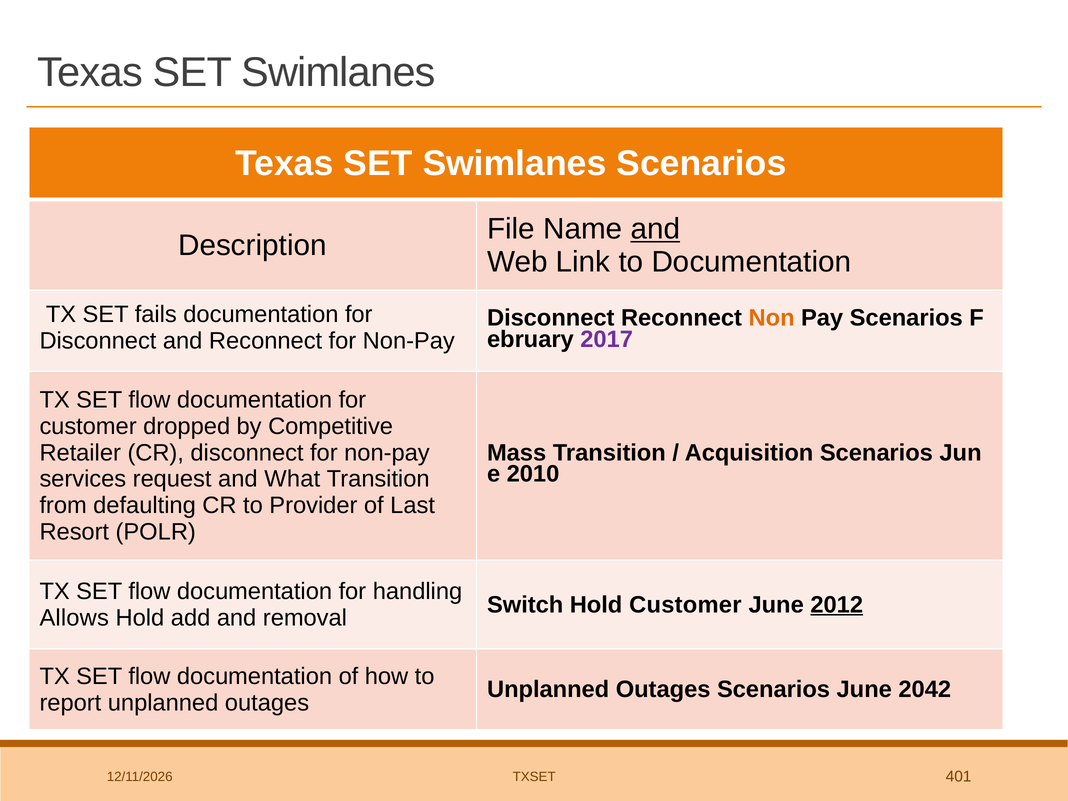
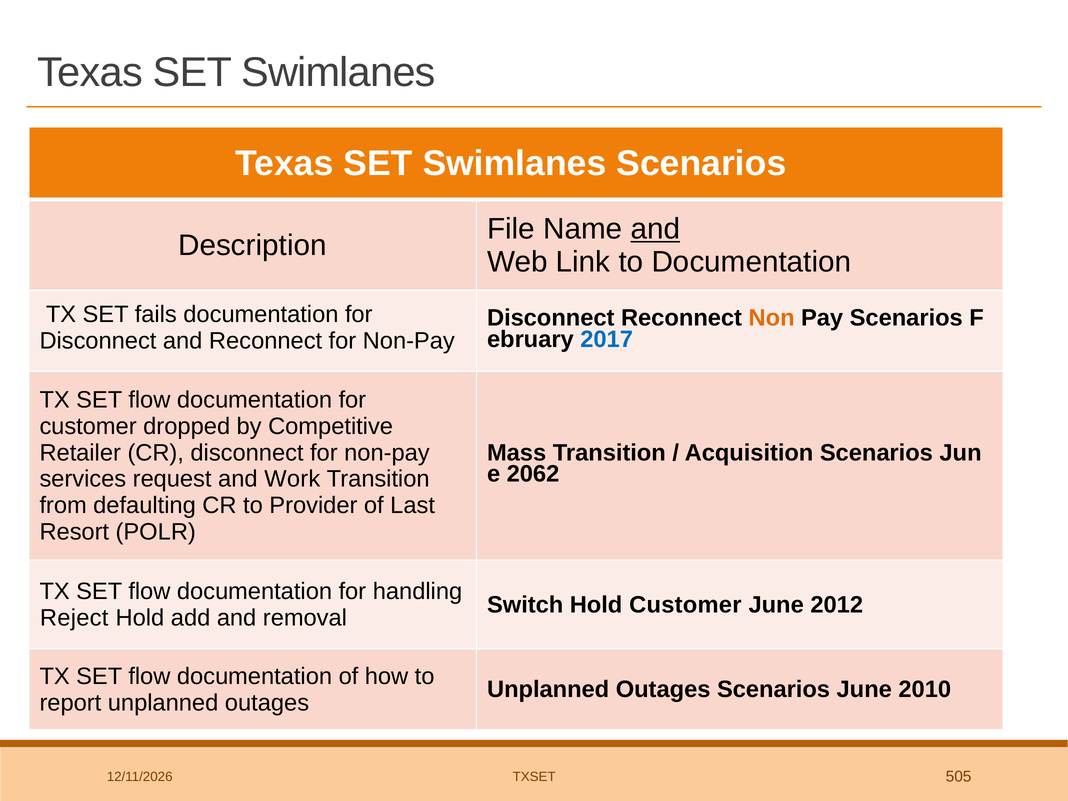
2017 colour: purple -> blue
2010: 2010 -> 2062
What: What -> Work
2012 underline: present -> none
Allows: Allows -> Reject
2042: 2042 -> 2010
401: 401 -> 505
